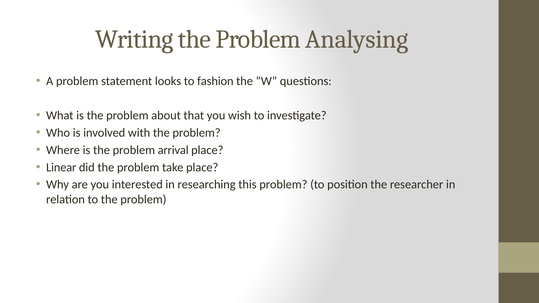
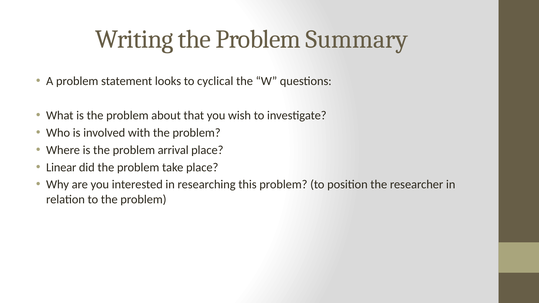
Analysing: Analysing -> Summary
fashion: fashion -> cyclical
